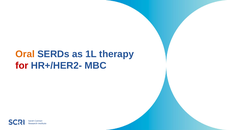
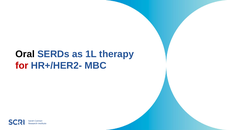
Oral colour: orange -> black
